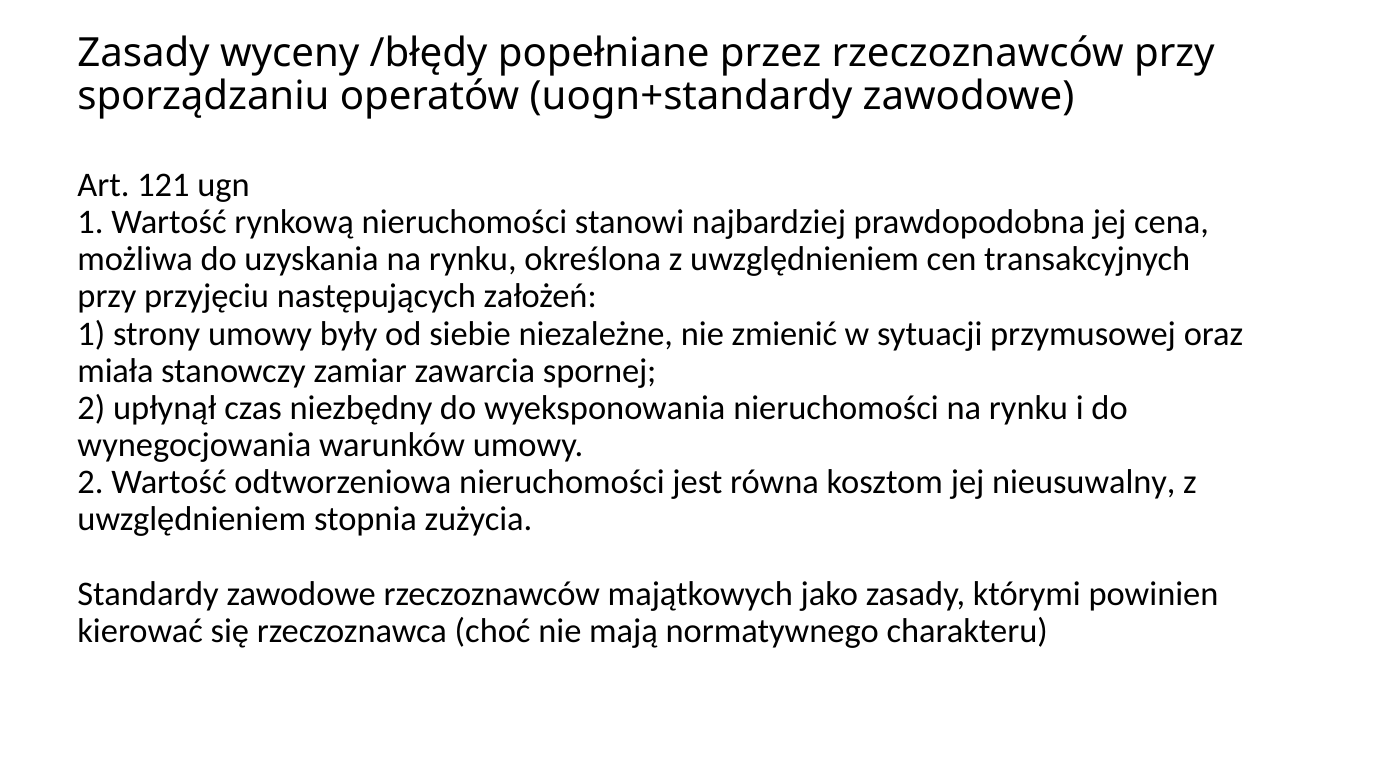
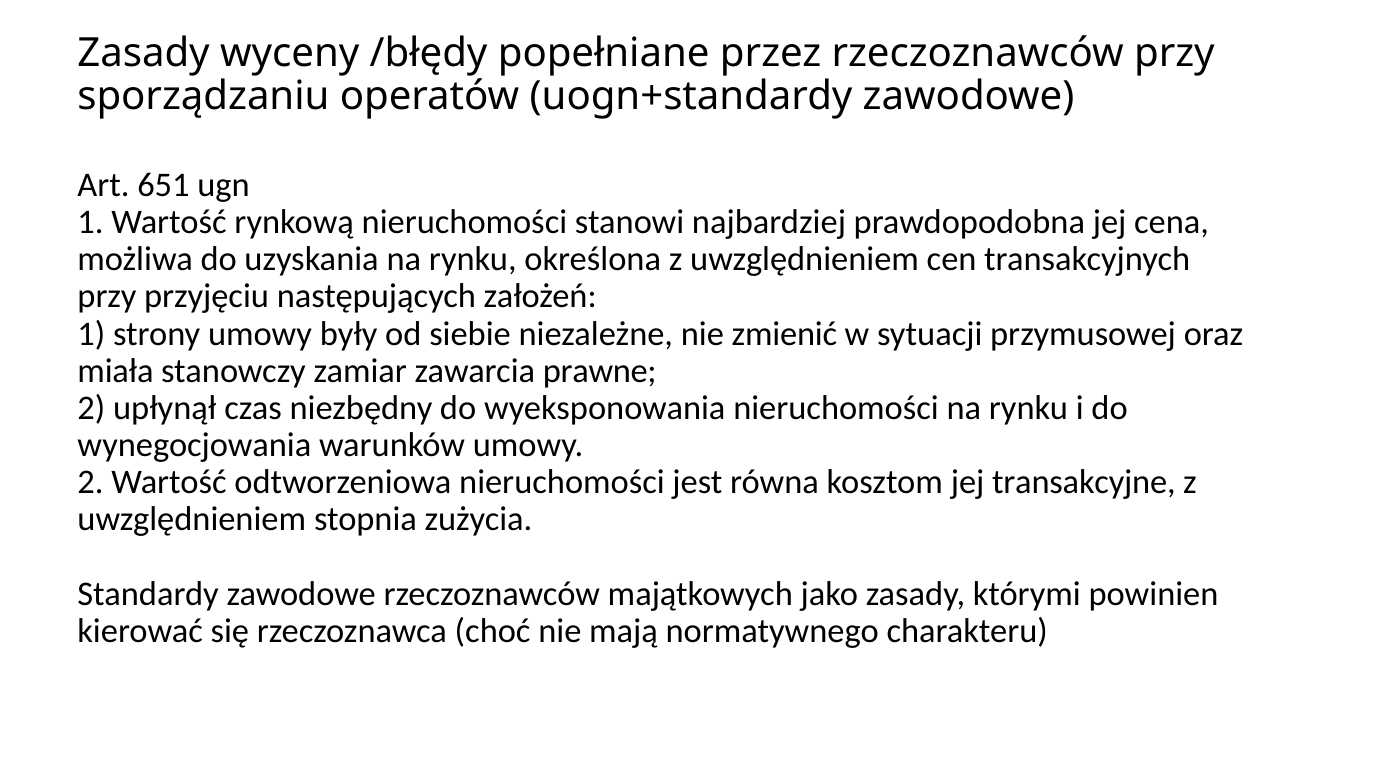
121: 121 -> 651
spornej: spornej -> prawne
nieusuwalny: nieusuwalny -> transakcyjne
